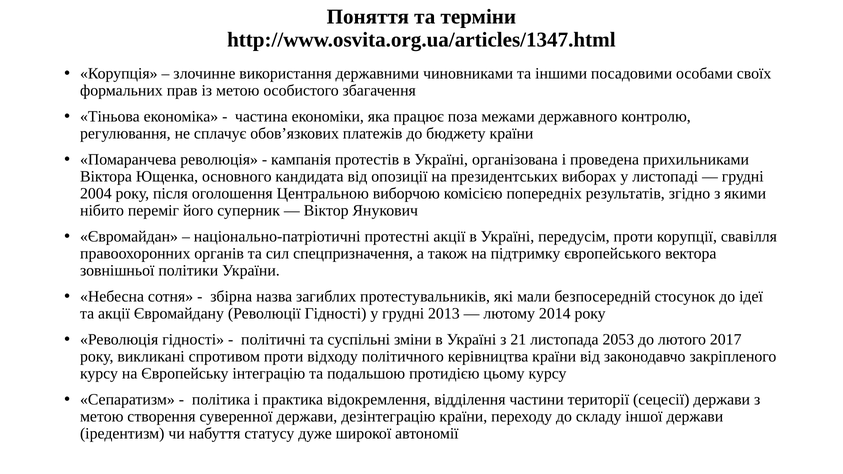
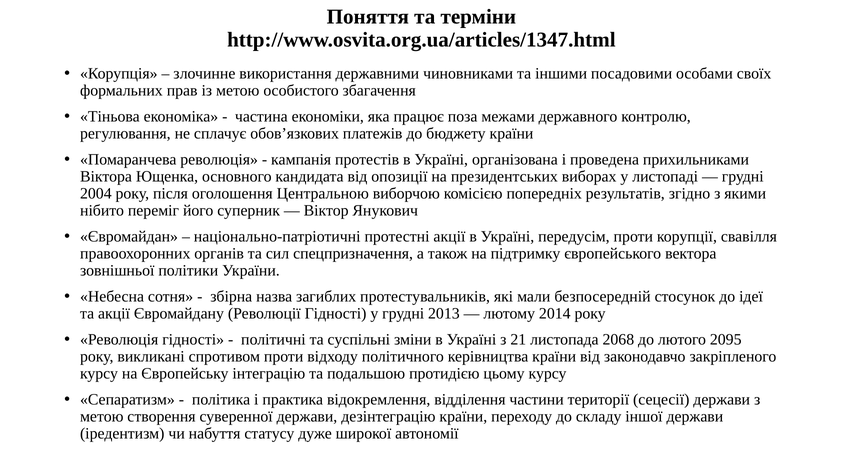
2053: 2053 -> 2068
2017: 2017 -> 2095
